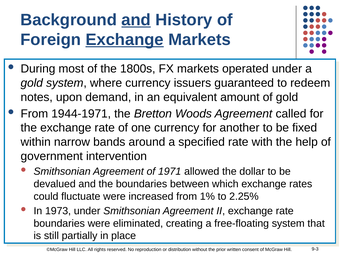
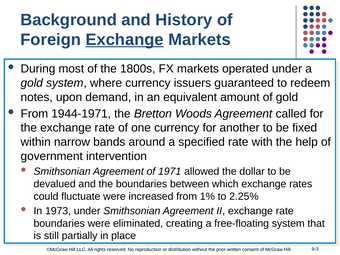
and at (136, 20) underline: present -> none
